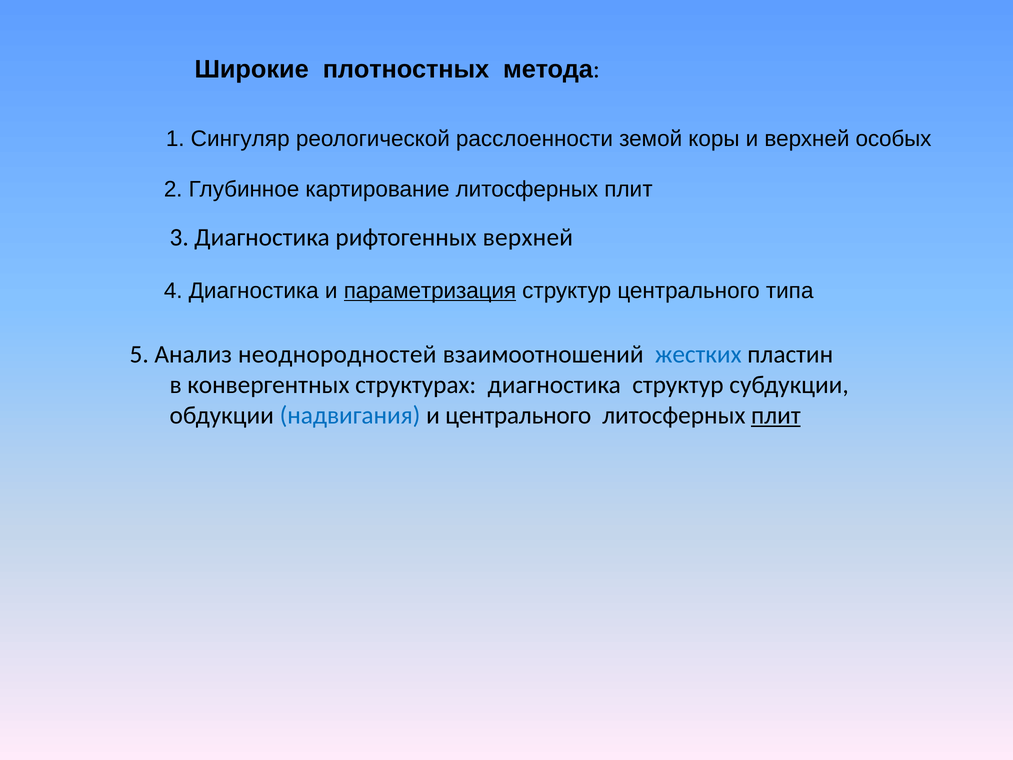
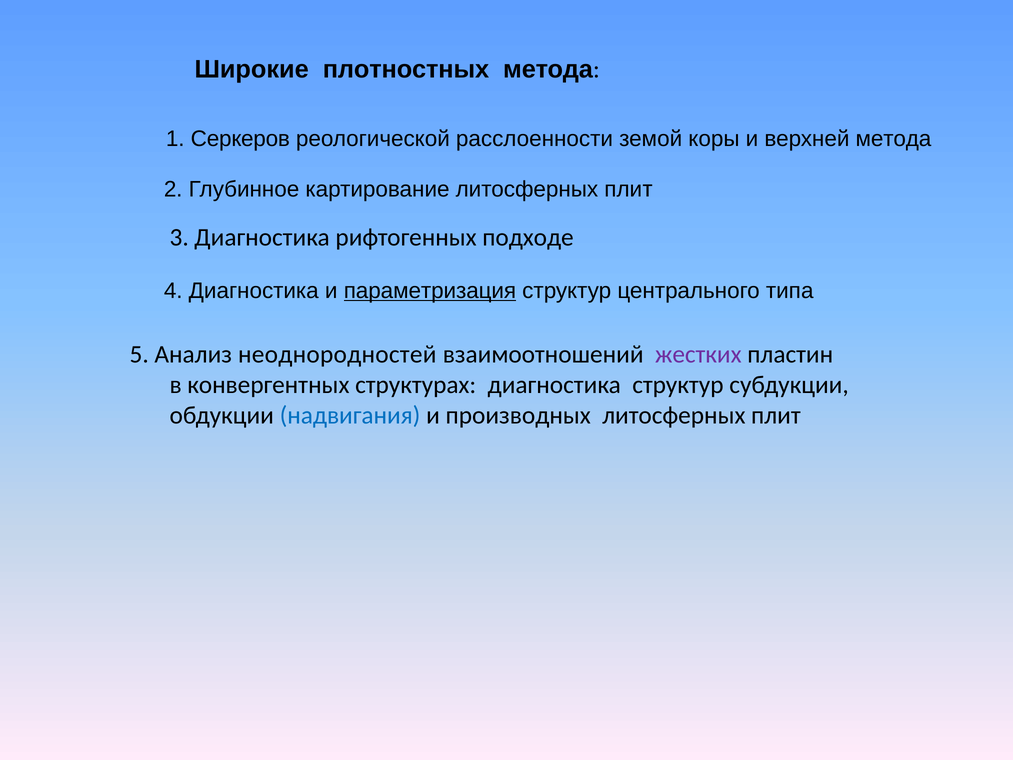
Сингуляр: Сингуляр -> Серкеров
верхней особых: особых -> метода
рифтогенных верхней: верхней -> подходе
жестких colour: blue -> purple
и центрального: центрального -> производных
плит at (776, 415) underline: present -> none
